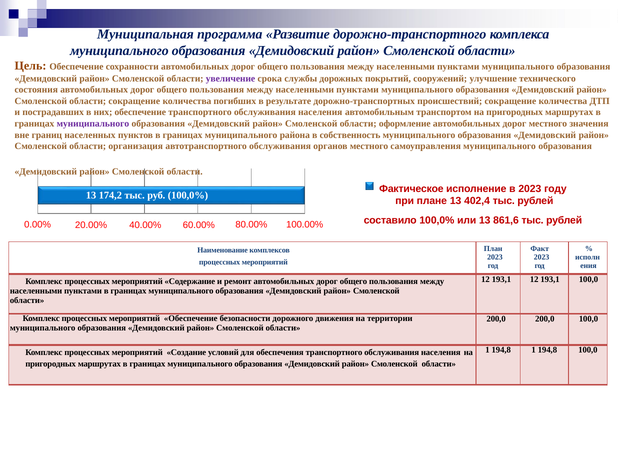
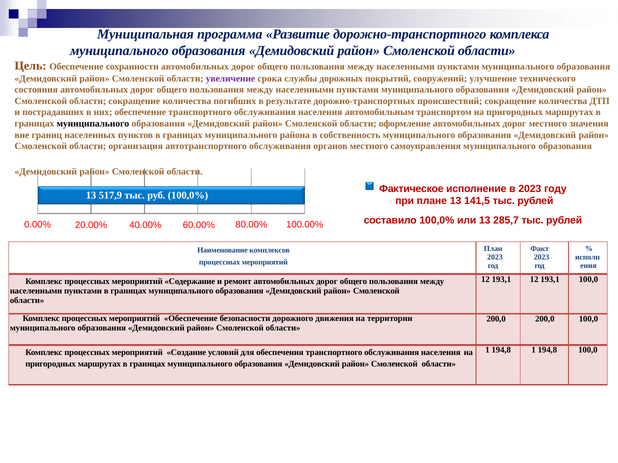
муниципального at (93, 124) colour: purple -> black
174,2: 174,2 -> 517,9
402,4: 402,4 -> 141,5
861,6: 861,6 -> 285,7
